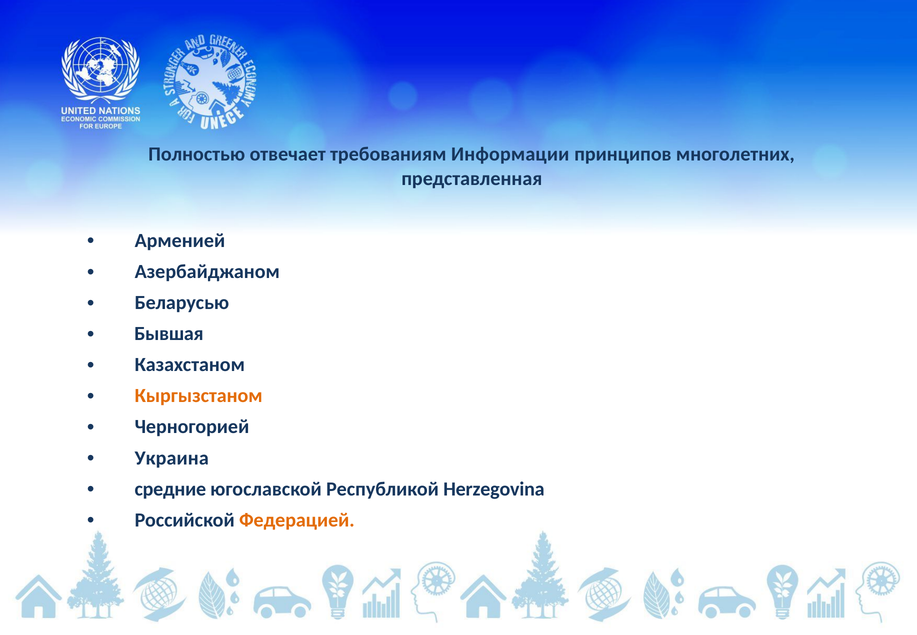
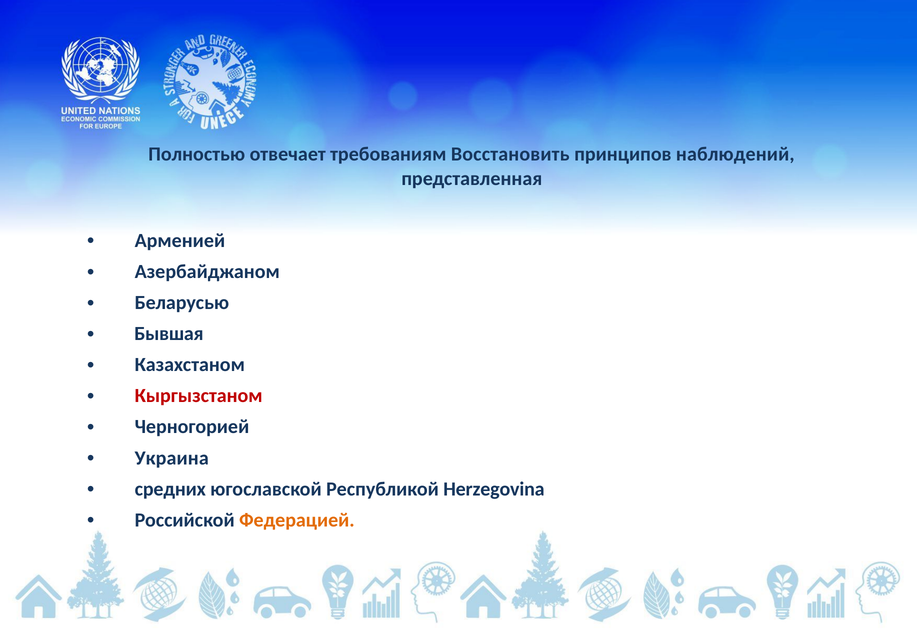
Информации: Информации -> Восстановить
многолетних: многолетних -> наблюдений
Кыргызстаном colour: orange -> red
средние: средние -> средних
